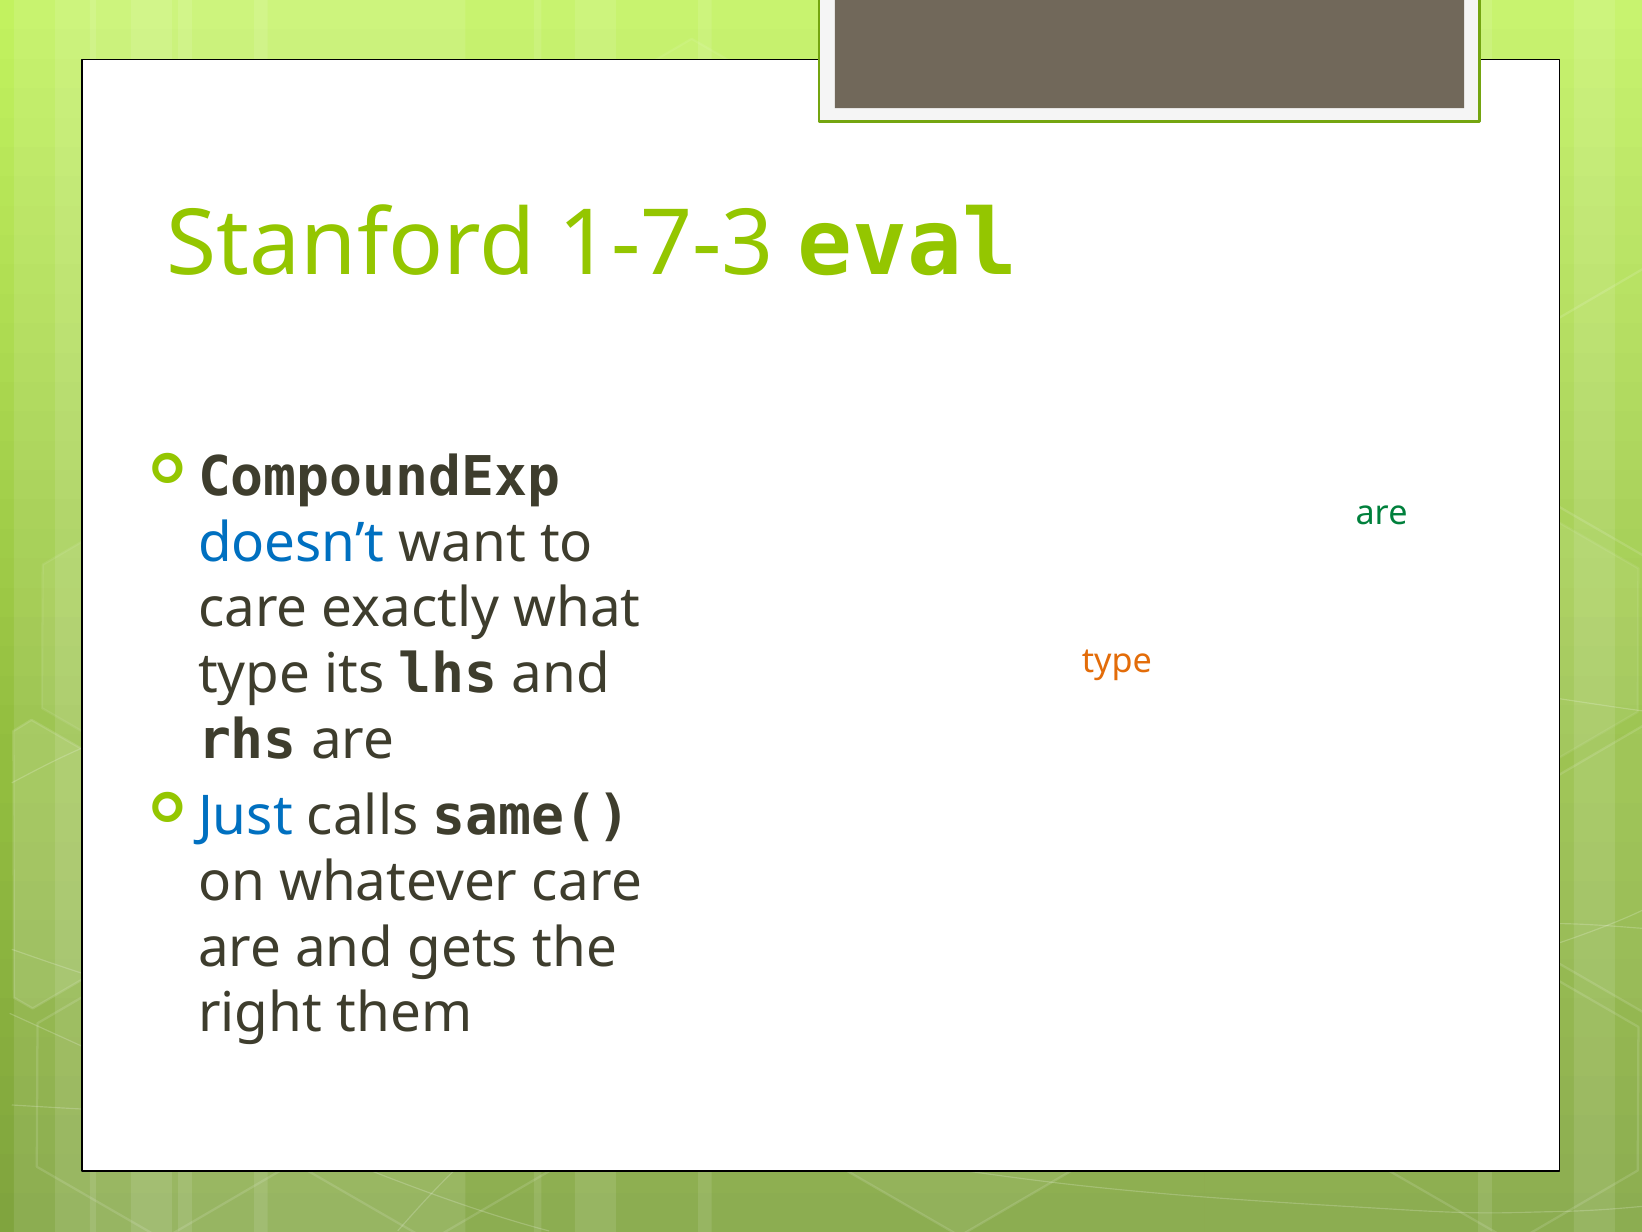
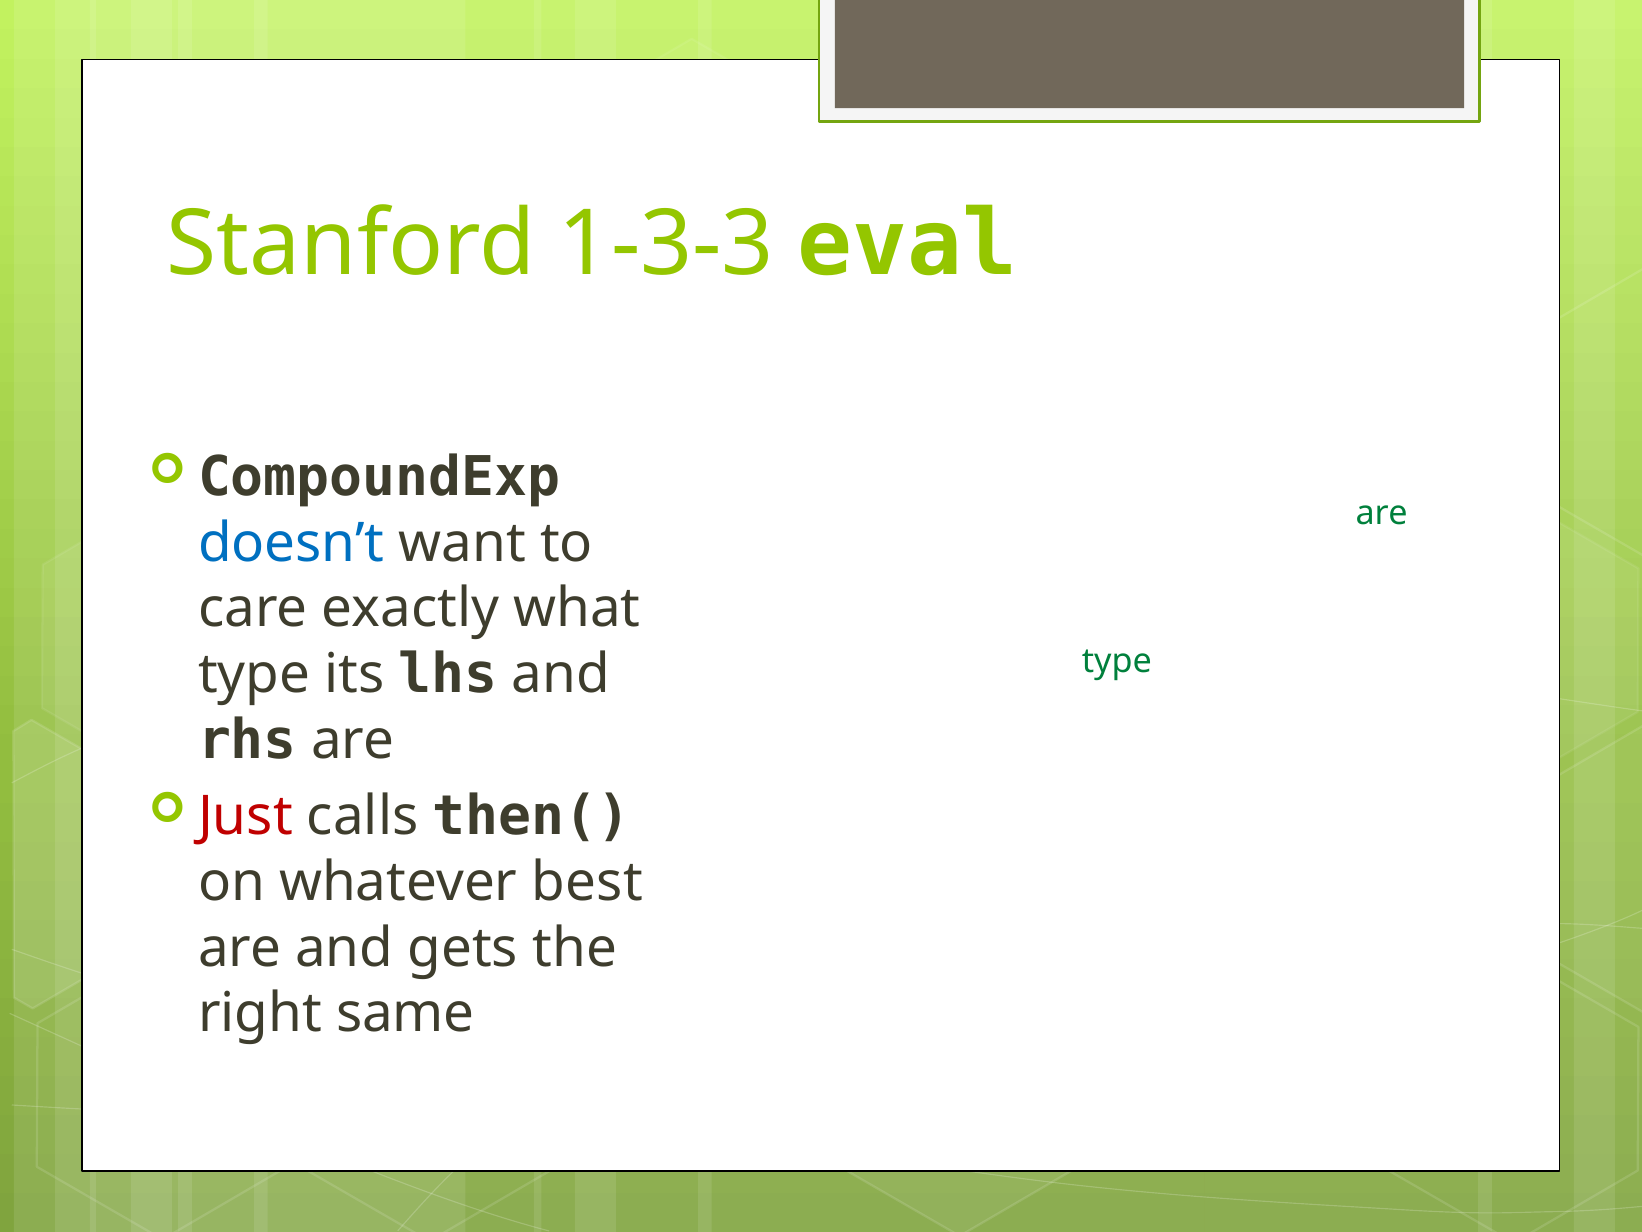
1-7-3: 1-7-3 -> 1-3-3
type at (1117, 661) colour: orange -> green
Just colour: blue -> red
same(: same( -> then(
whatever care: care -> best
them: them -> same
